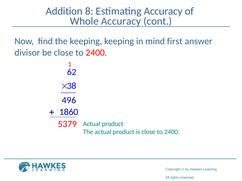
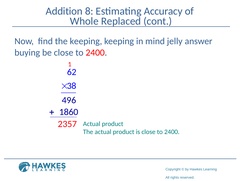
Whole Accuracy: Accuracy -> Replaced
first: first -> jelly
divisor: divisor -> buying
5379: 5379 -> 2357
